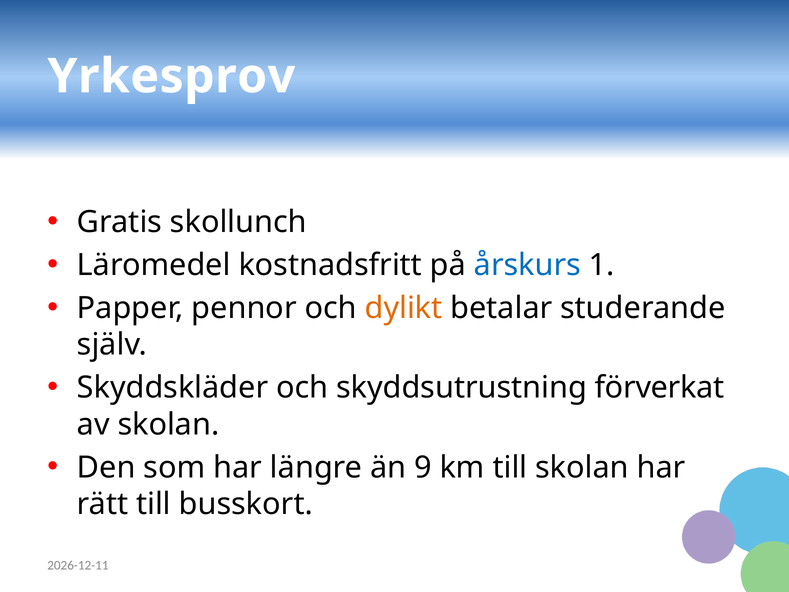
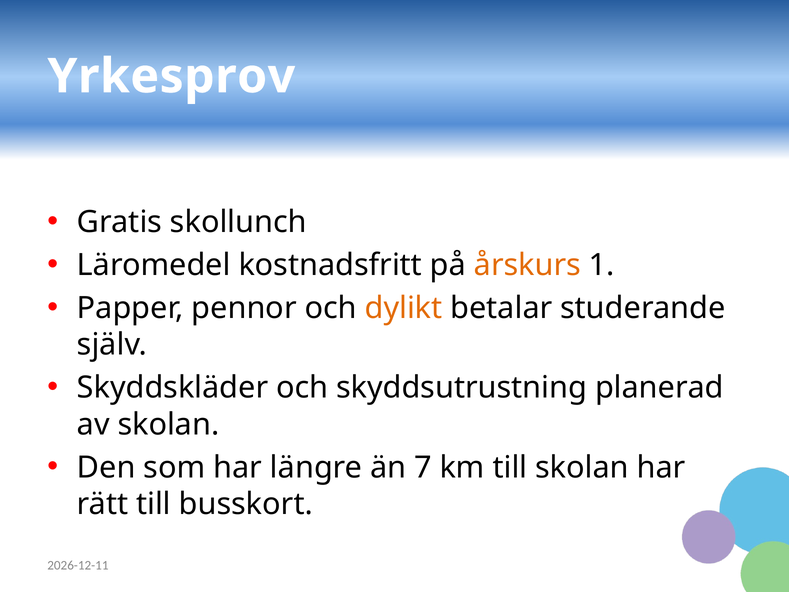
årskurs colour: blue -> orange
förverkat: förverkat -> planerad
9: 9 -> 7
